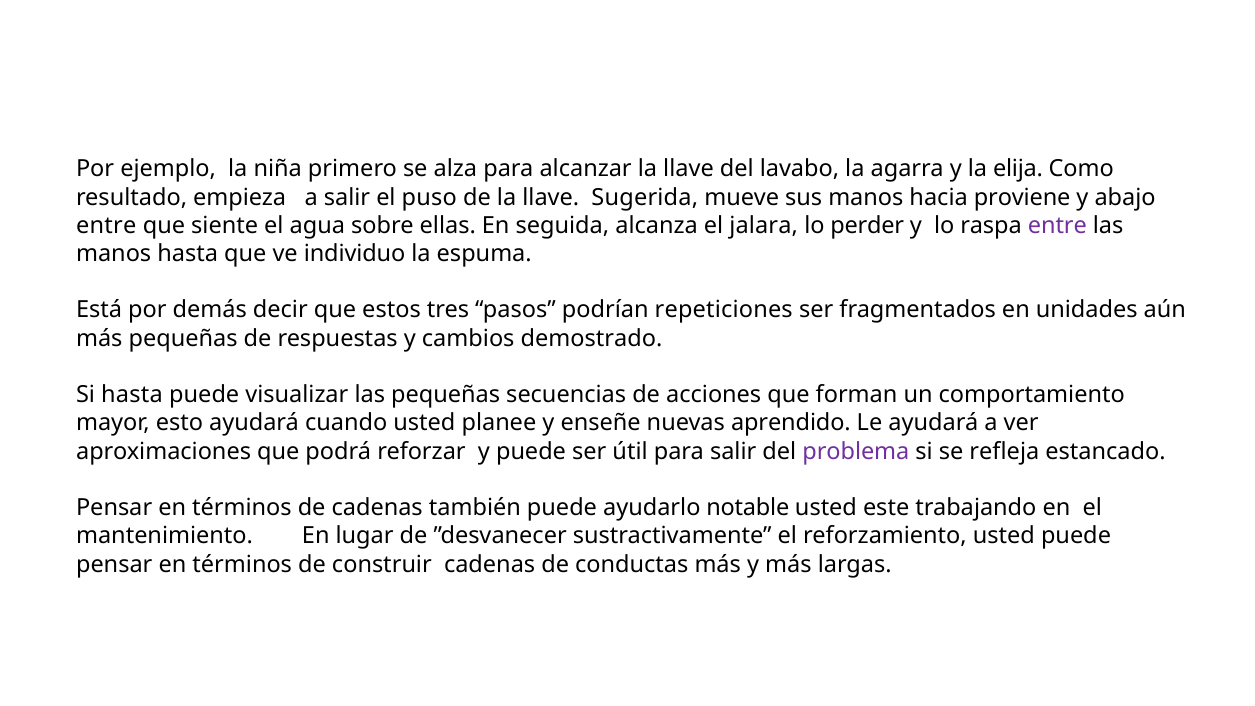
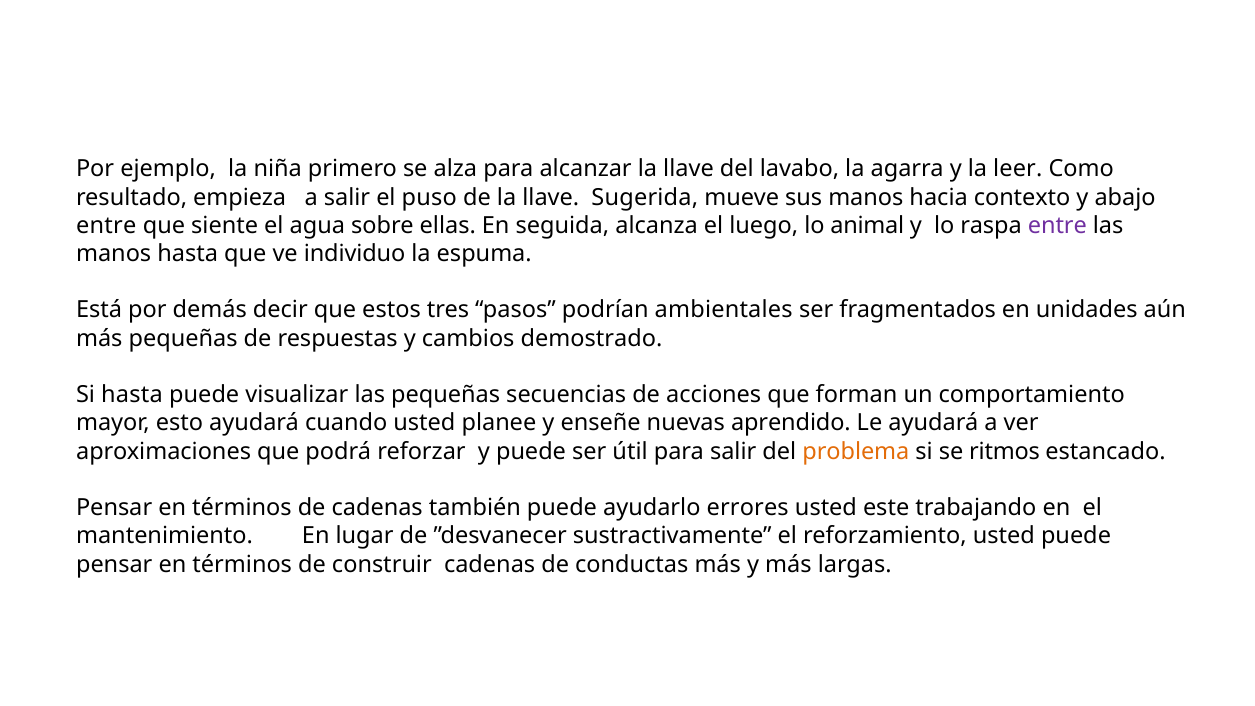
elija: elija -> leer
proviene: proviene -> contexto
jalara: jalara -> luego
perder: perder -> animal
repeticiones: repeticiones -> ambientales
problema colour: purple -> orange
refleja: refleja -> ritmos
notable: notable -> errores
